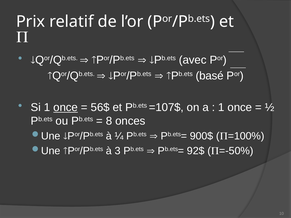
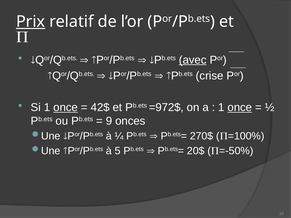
Prix underline: none -> present
avec underline: none -> present
basé: basé -> crise
56$: 56$ -> 42$
=107$: =107$ -> =972$
once at (240, 108) underline: none -> present
8: 8 -> 9
900$: 900$ -> 270$
3: 3 -> 5
92$: 92$ -> 20$
